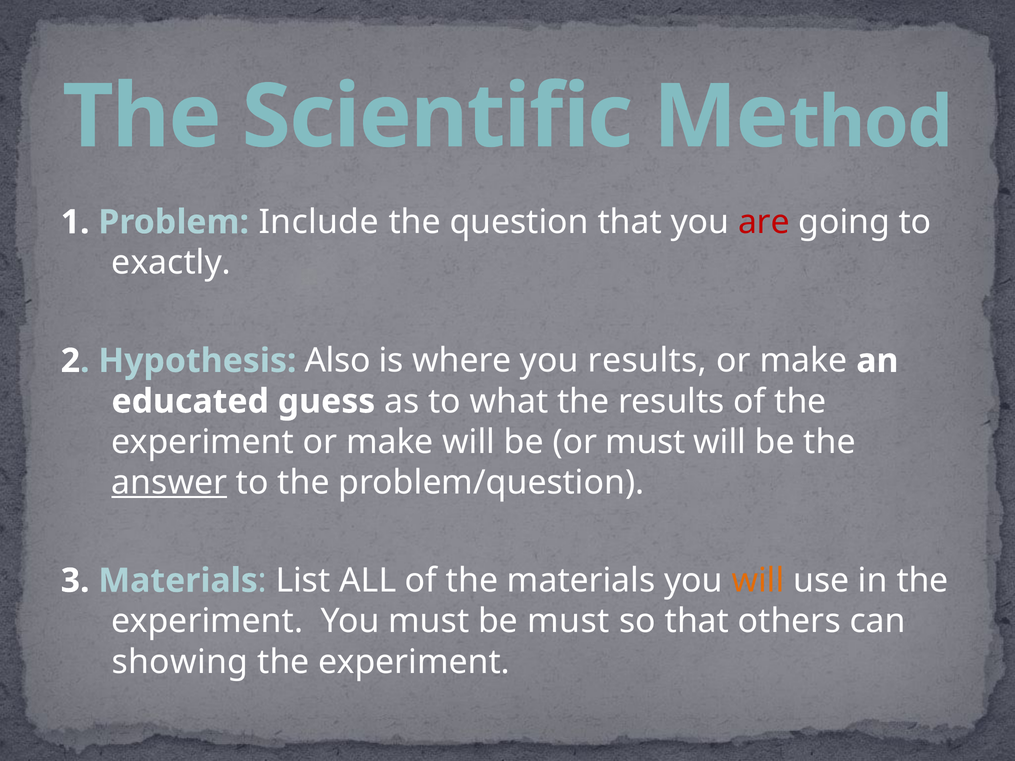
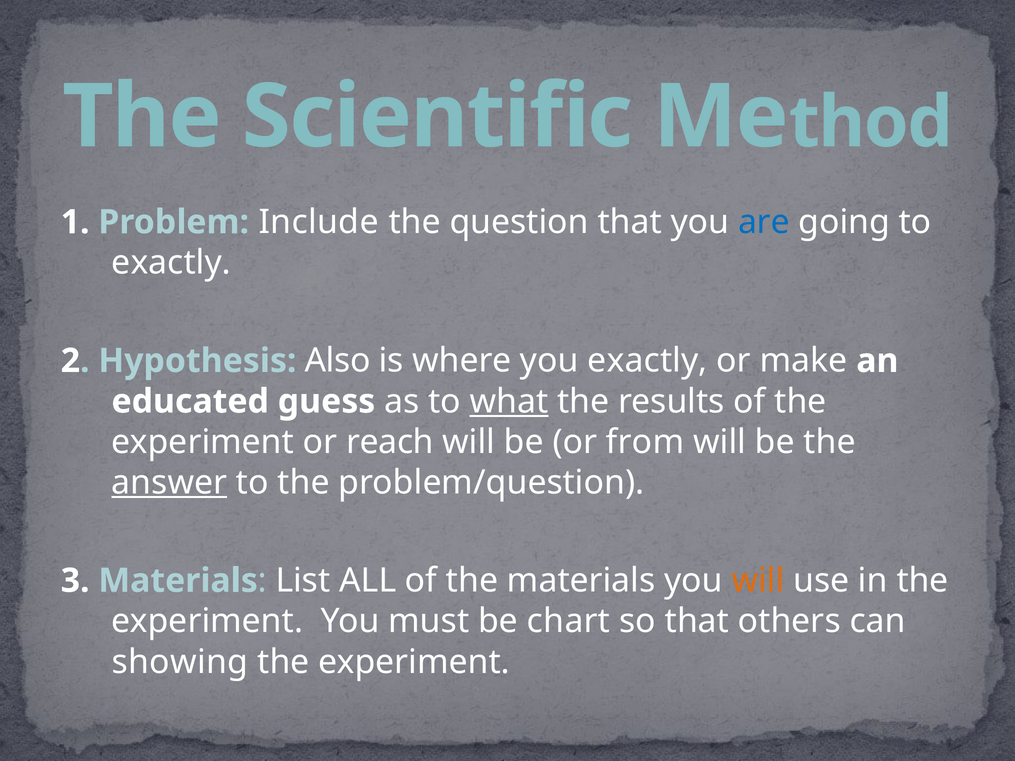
are colour: red -> blue
you results: results -> exactly
what underline: none -> present
experiment or make: make -> reach
or must: must -> from
be must: must -> chart
